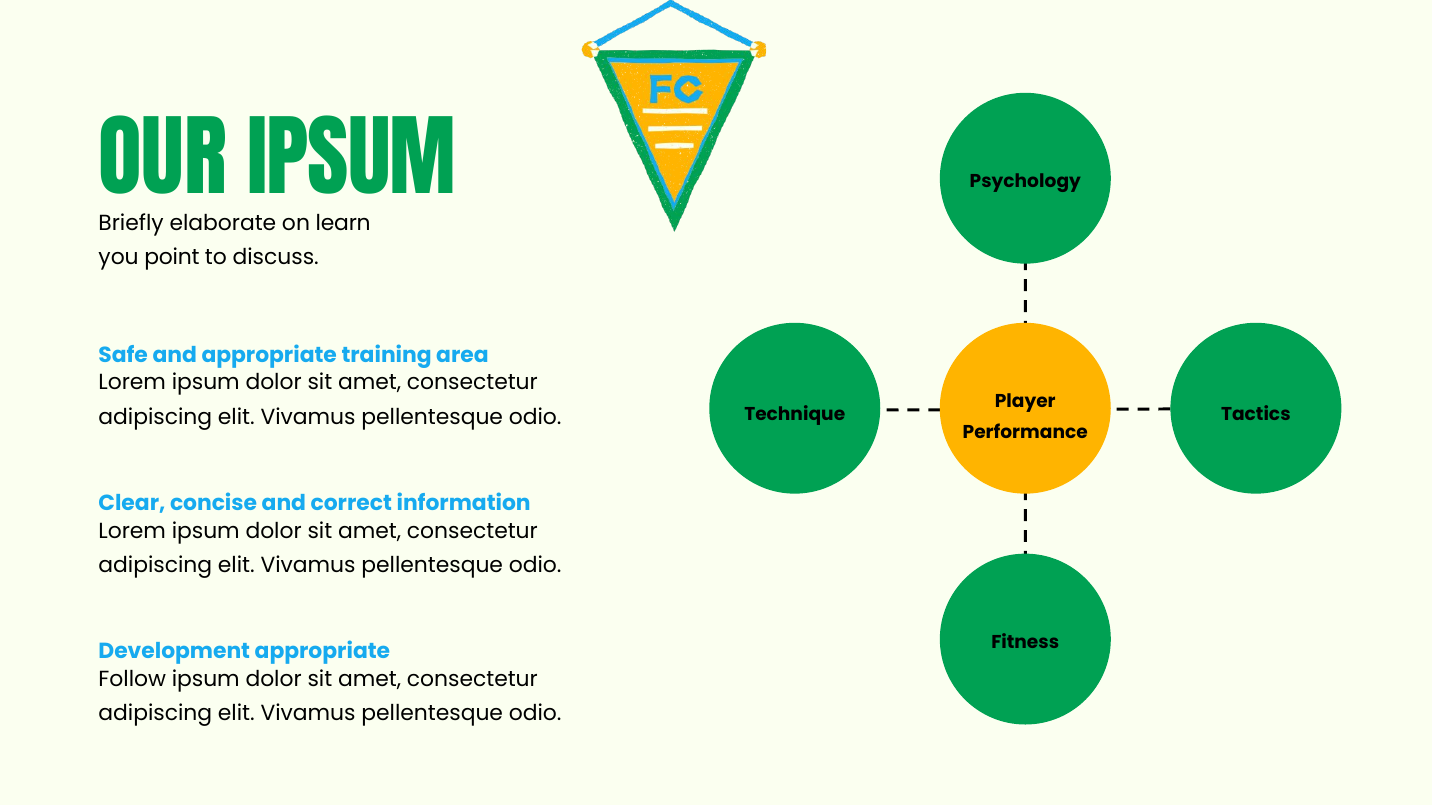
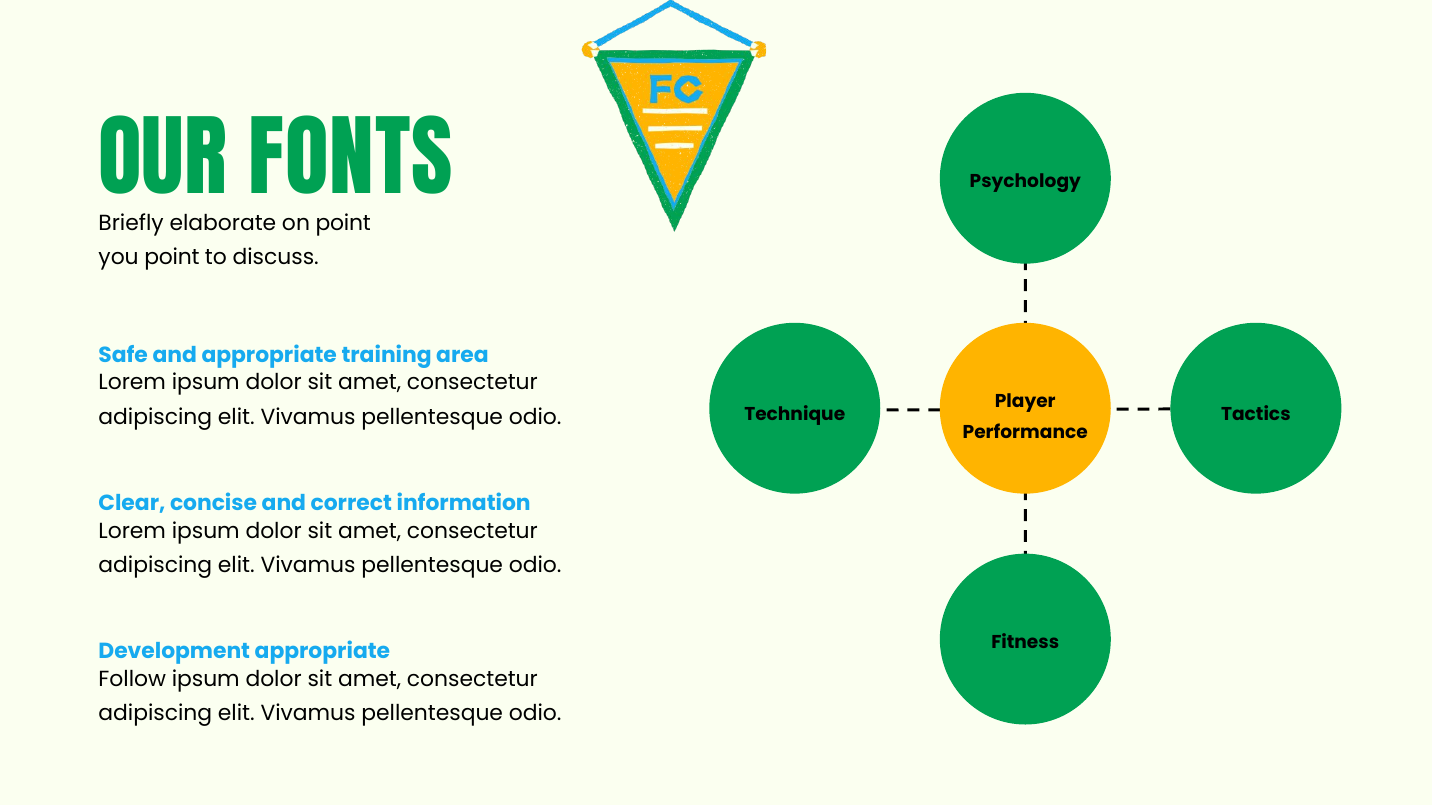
OUR IPSUM: IPSUM -> FONTS
on learn: learn -> point
